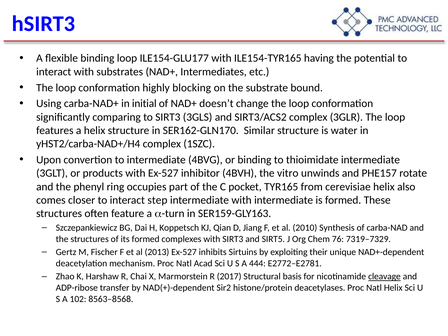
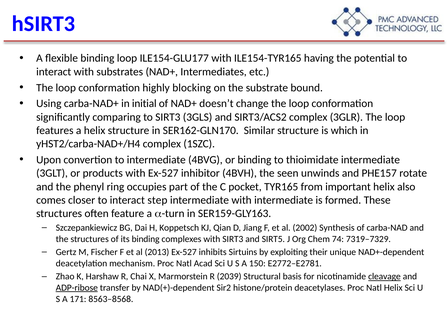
water: water -> which
vitro: vitro -> seen
cerevisiae: cerevisiae -> important
2010: 2010 -> 2002
its formed: formed -> binding
76: 76 -> 74
444: 444 -> 150
2017: 2017 -> 2039
ADP-ribose underline: none -> present
102: 102 -> 171
